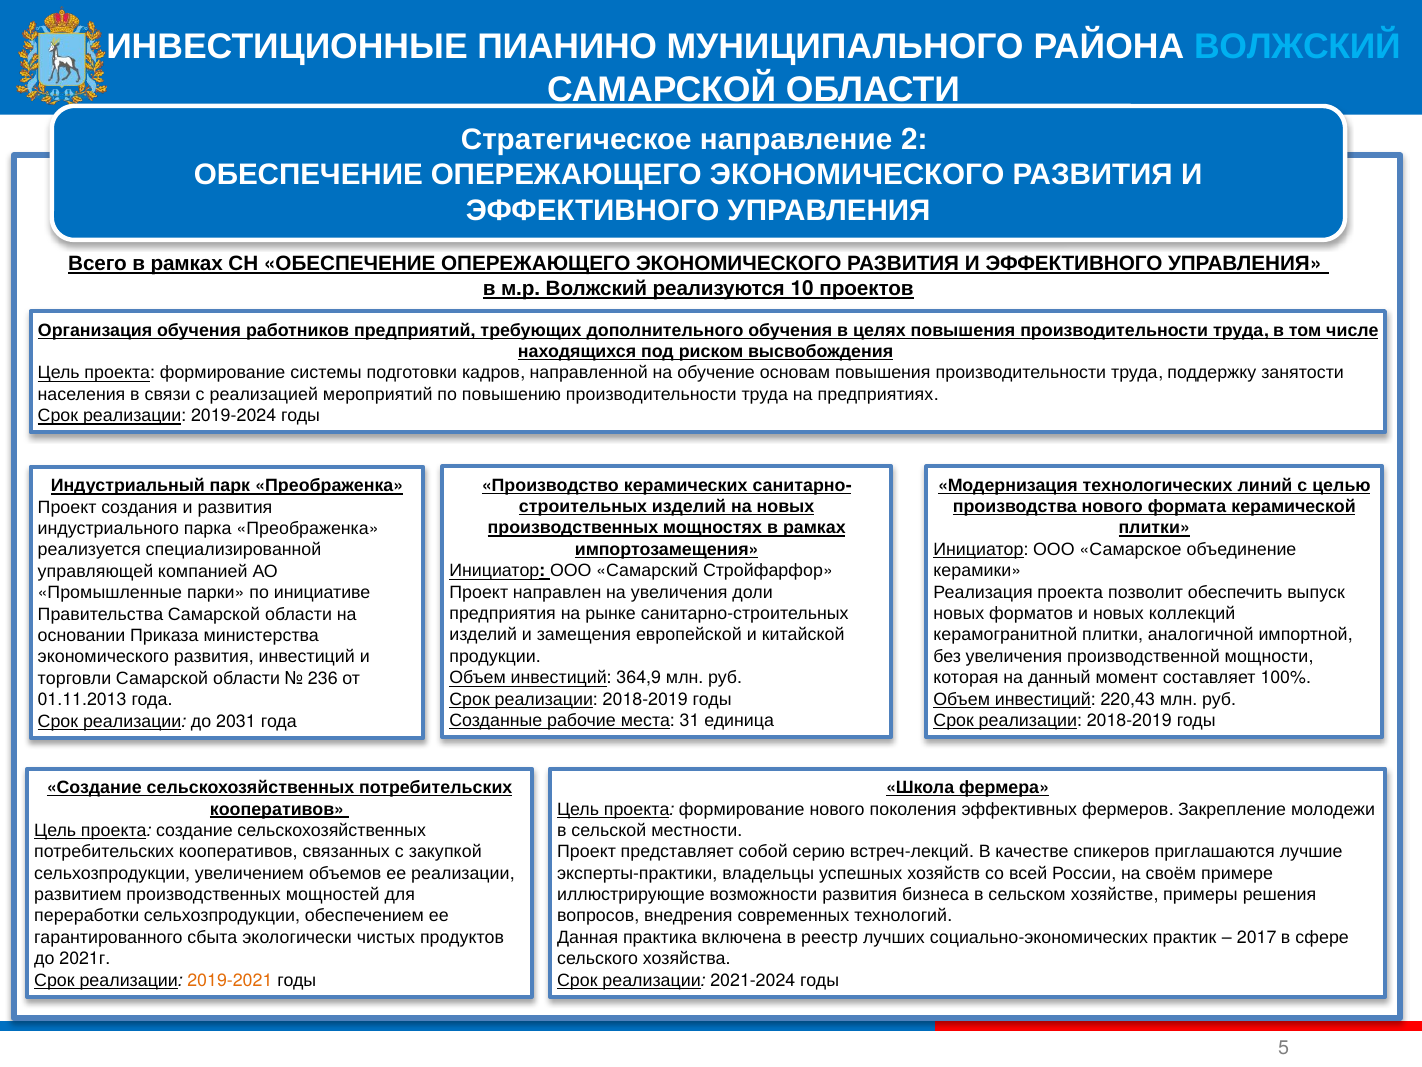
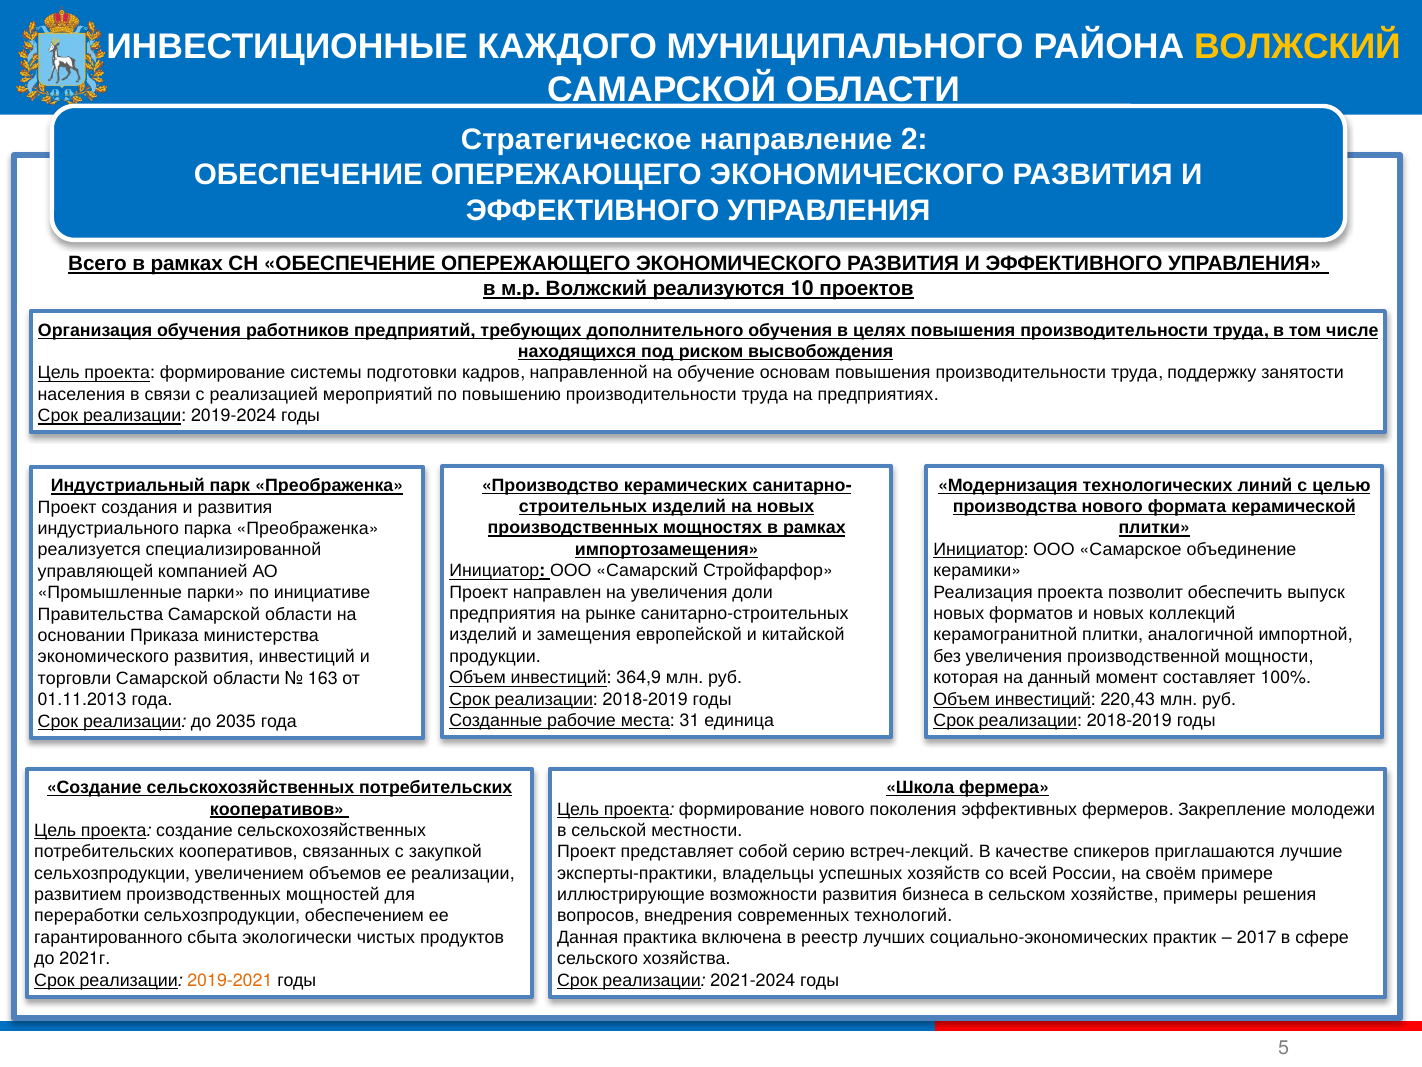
ПИАНИНО: ПИАНИНО -> КАЖДОГО
ВОЛЖСКИЙ at (1297, 47) colour: light blue -> yellow
236: 236 -> 163
2031: 2031 -> 2035
